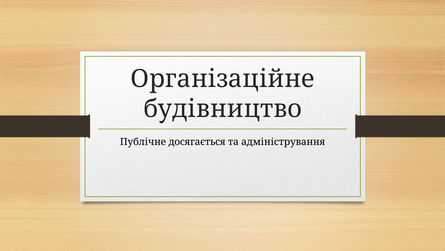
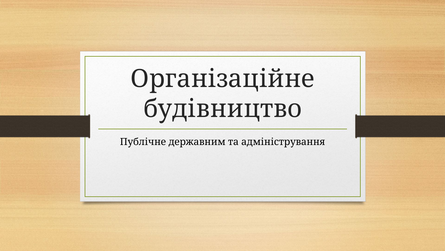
досягається: досягається -> державним
